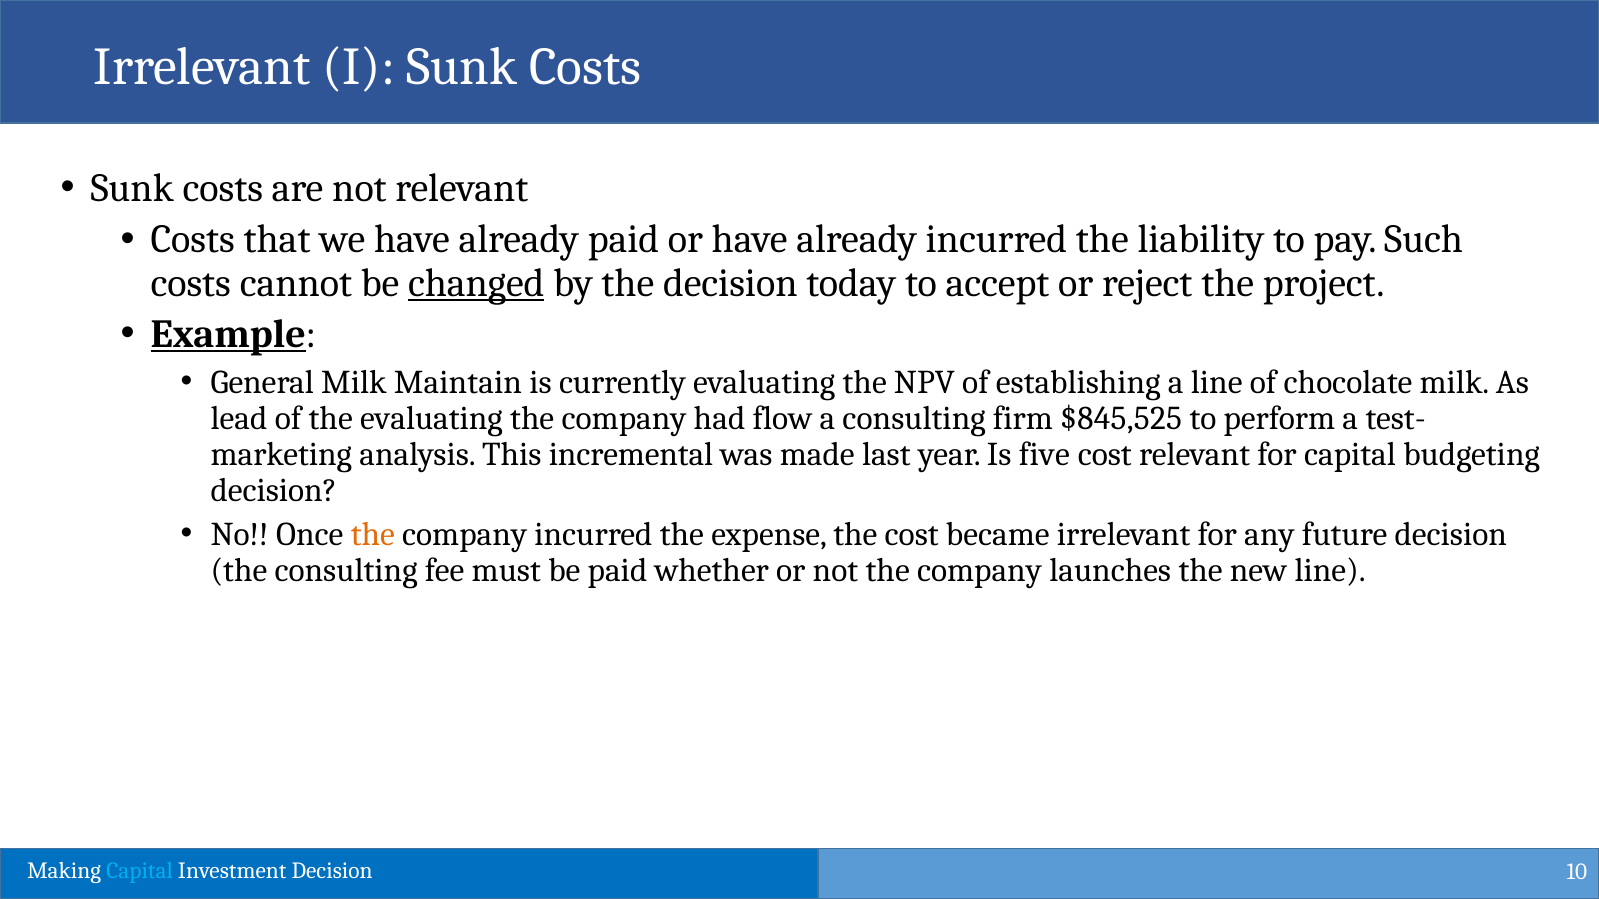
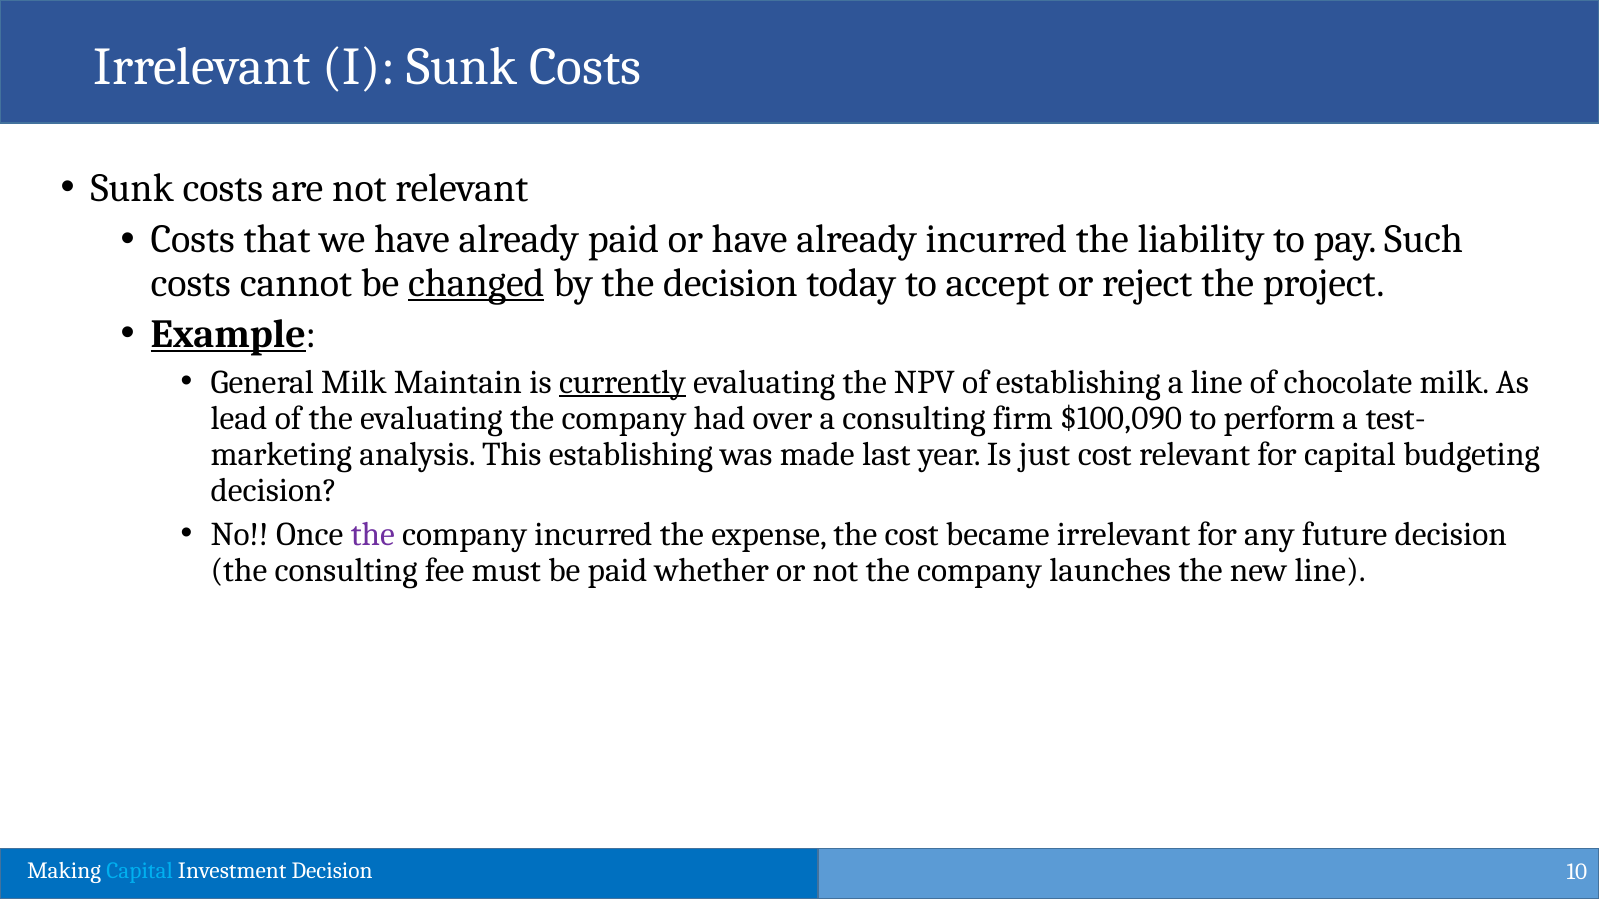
currently underline: none -> present
flow: flow -> over
$845,525: $845,525 -> $100,090
This incremental: incremental -> establishing
five: five -> just
the at (373, 535) colour: orange -> purple
